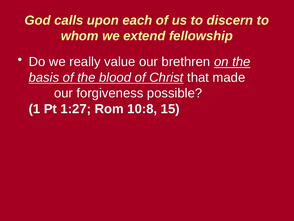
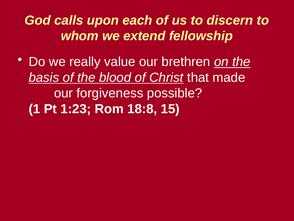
1:27: 1:27 -> 1:23
10:8: 10:8 -> 18:8
